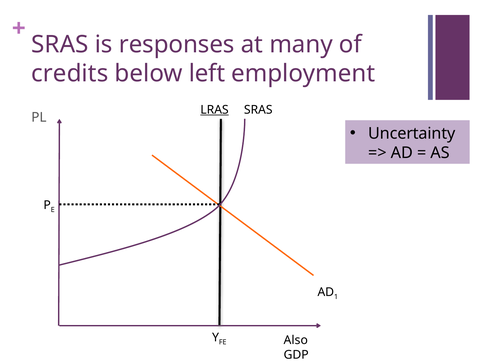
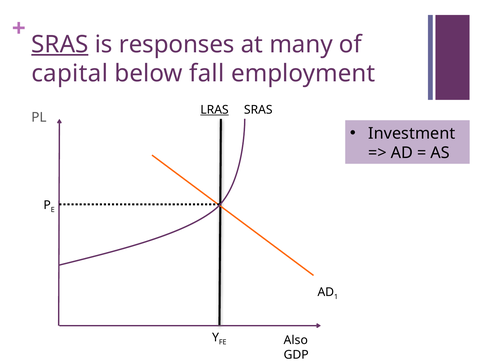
SRAS at (60, 44) underline: none -> present
credits: credits -> capital
left: left -> fall
Uncertainty: Uncertainty -> Investment
